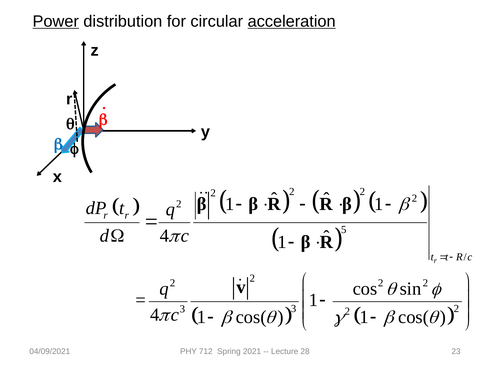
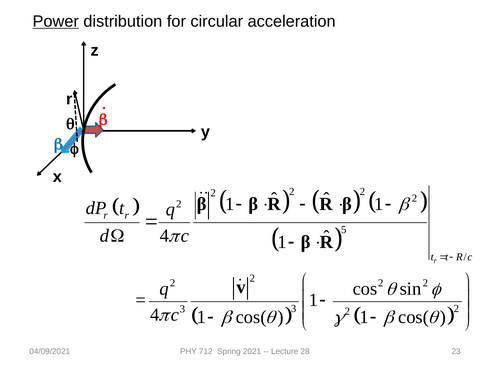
acceleration underline: present -> none
